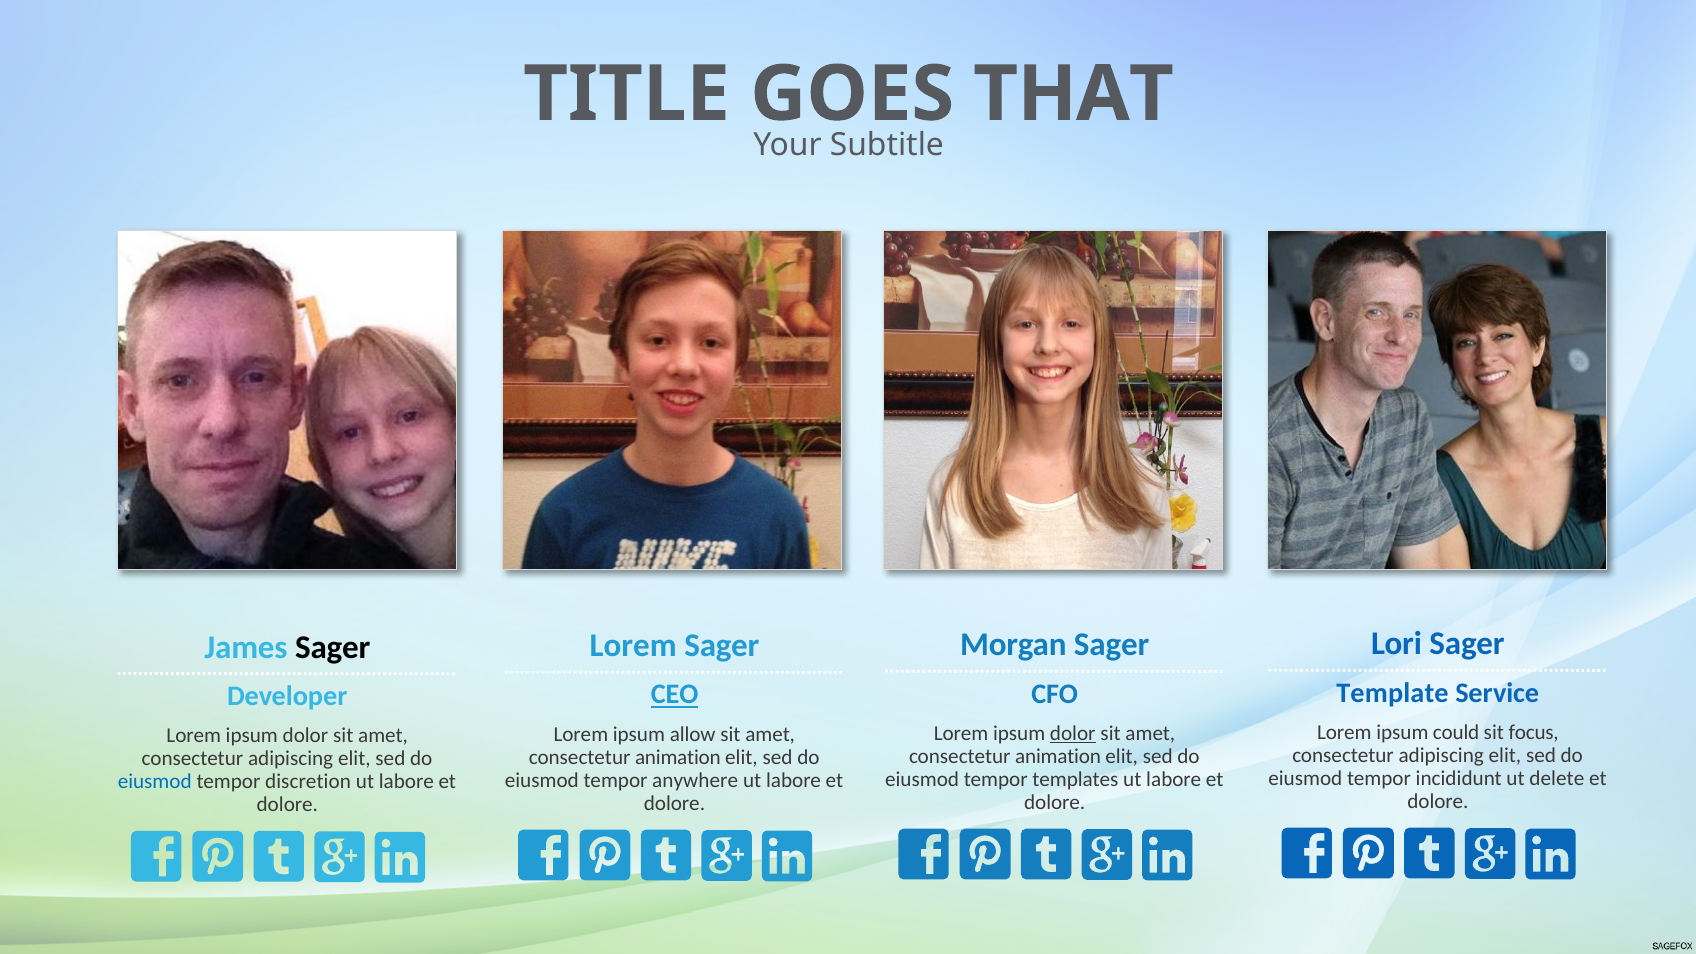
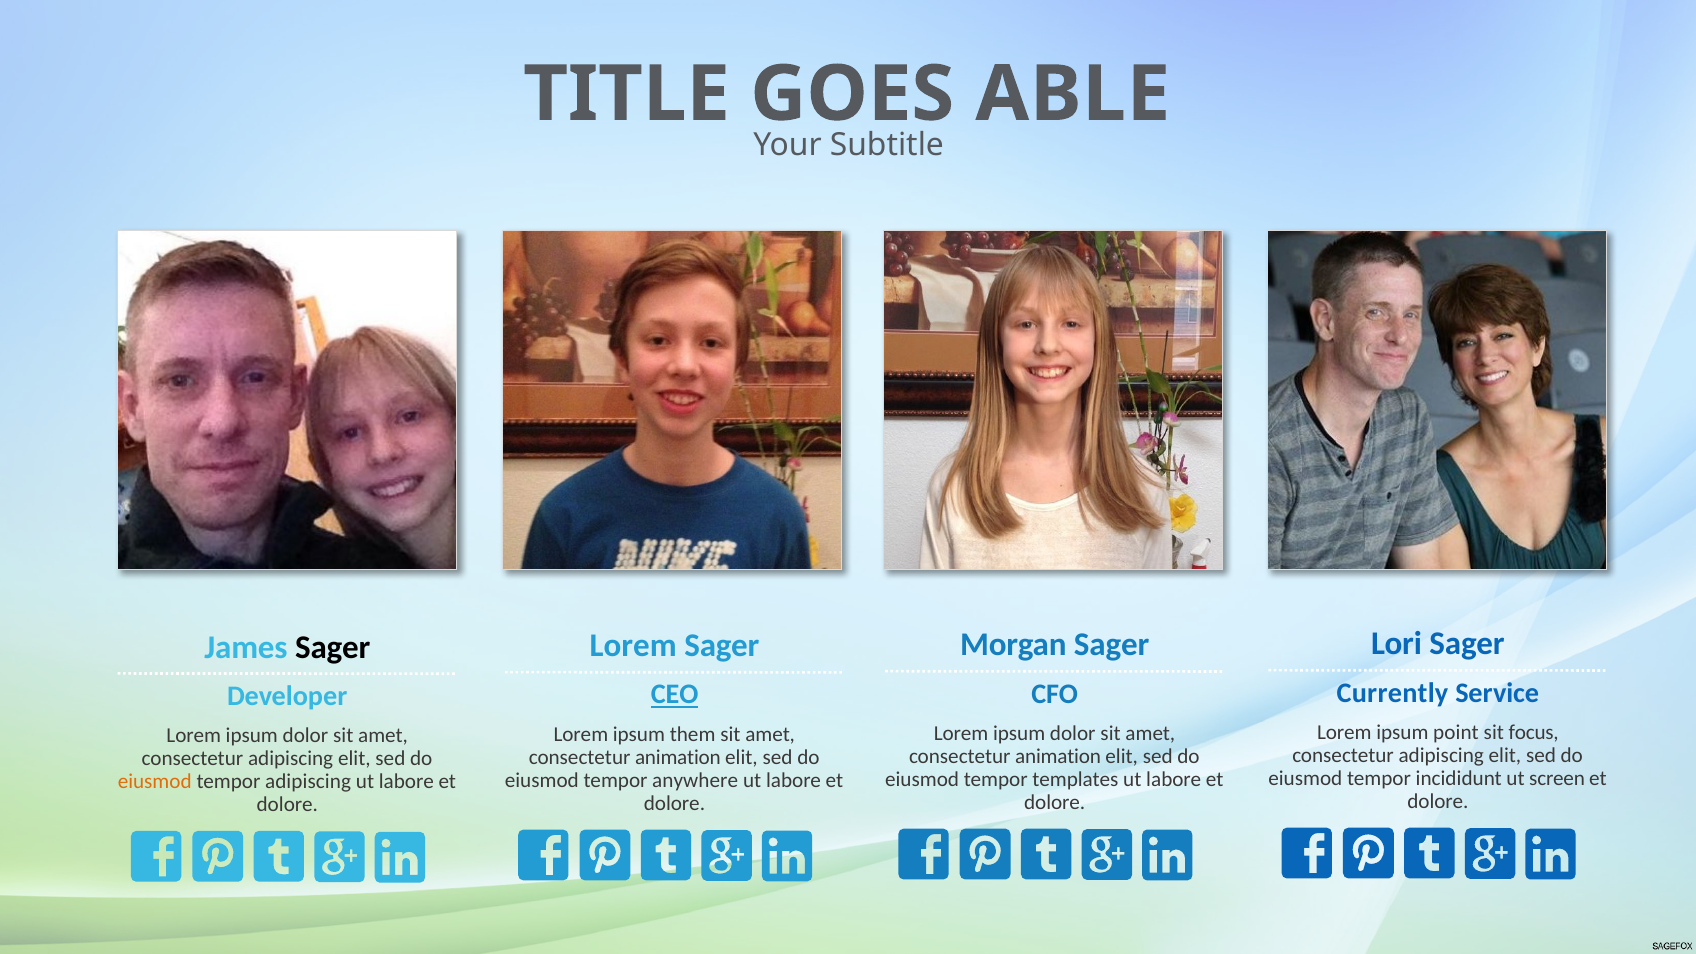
THAT: THAT -> ABLE
Template: Template -> Currently
could: could -> point
dolor at (1073, 734) underline: present -> none
allow: allow -> them
delete: delete -> screen
eiusmod at (155, 782) colour: blue -> orange
tempor discretion: discretion -> adipiscing
